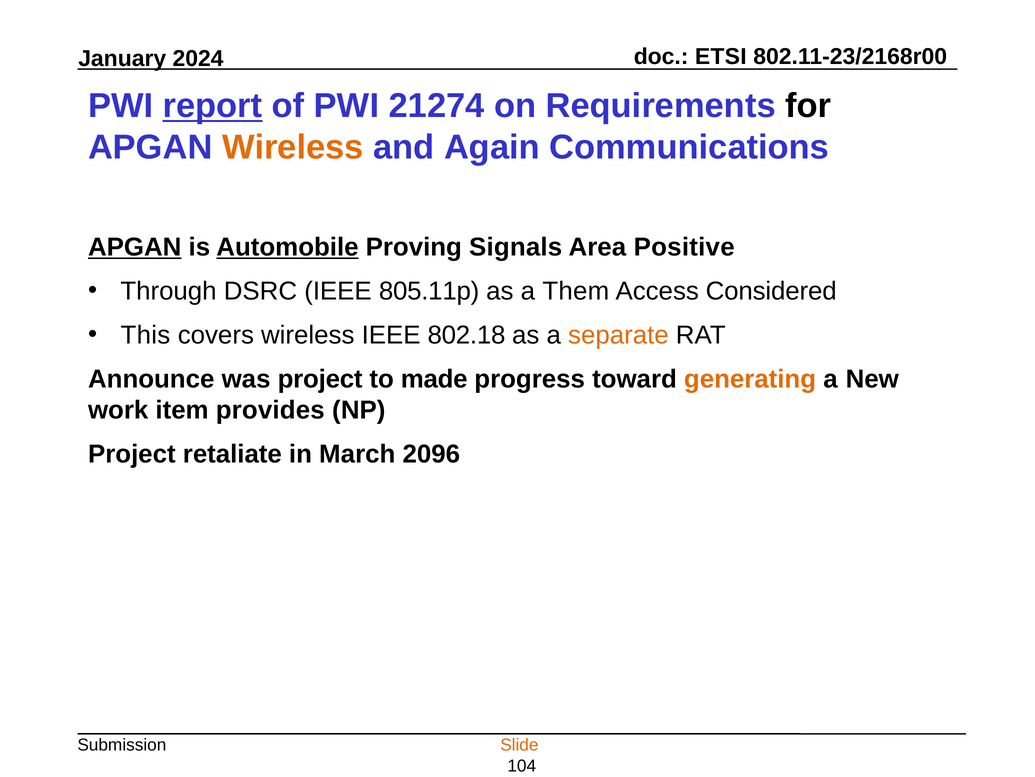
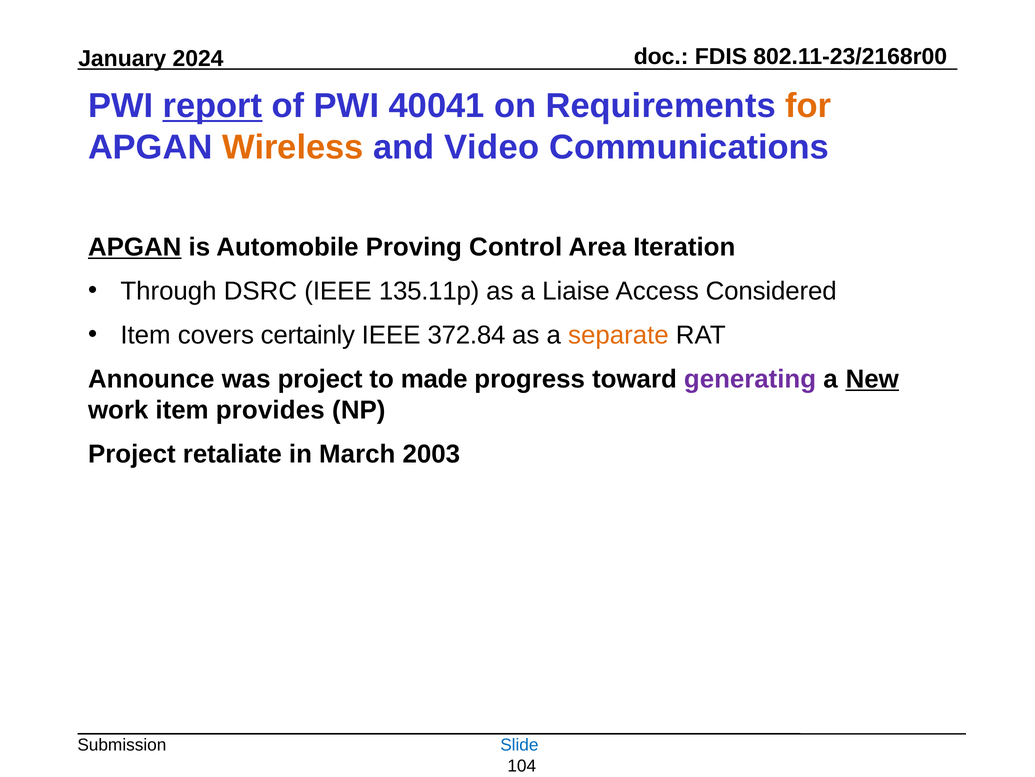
ETSI: ETSI -> FDIS
21274: 21274 -> 40041
for colour: black -> orange
Again: Again -> Video
Automobile underline: present -> none
Signals: Signals -> Control
Positive: Positive -> Iteration
805.11p: 805.11p -> 135.11p
Them: Them -> Liaise
This at (145, 335): This -> Item
covers wireless: wireless -> certainly
802.18: 802.18 -> 372.84
generating colour: orange -> purple
New underline: none -> present
2096: 2096 -> 2003
Slide colour: orange -> blue
